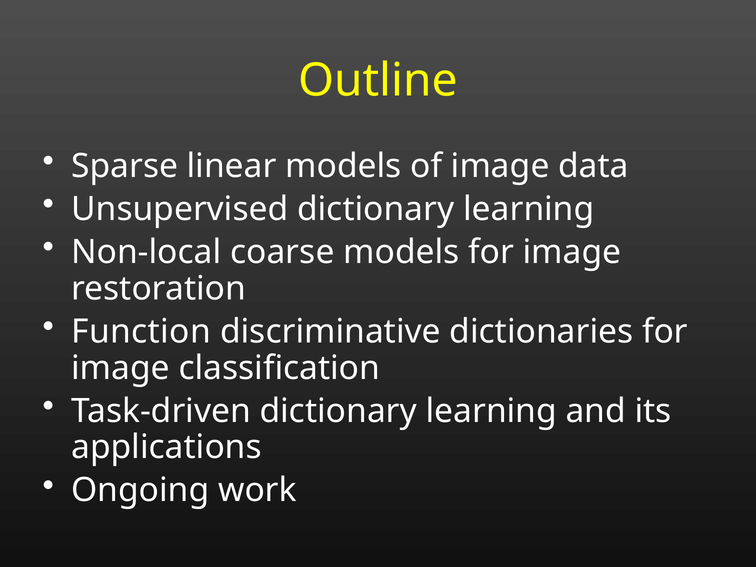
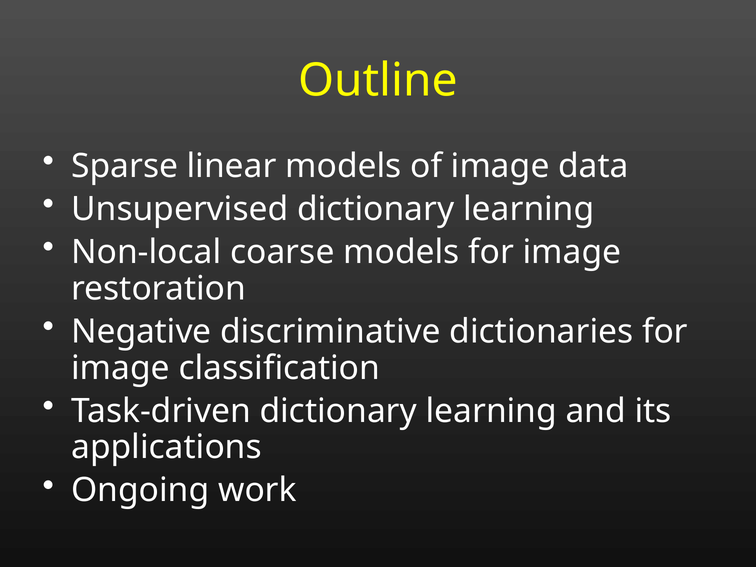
Function: Function -> Negative
